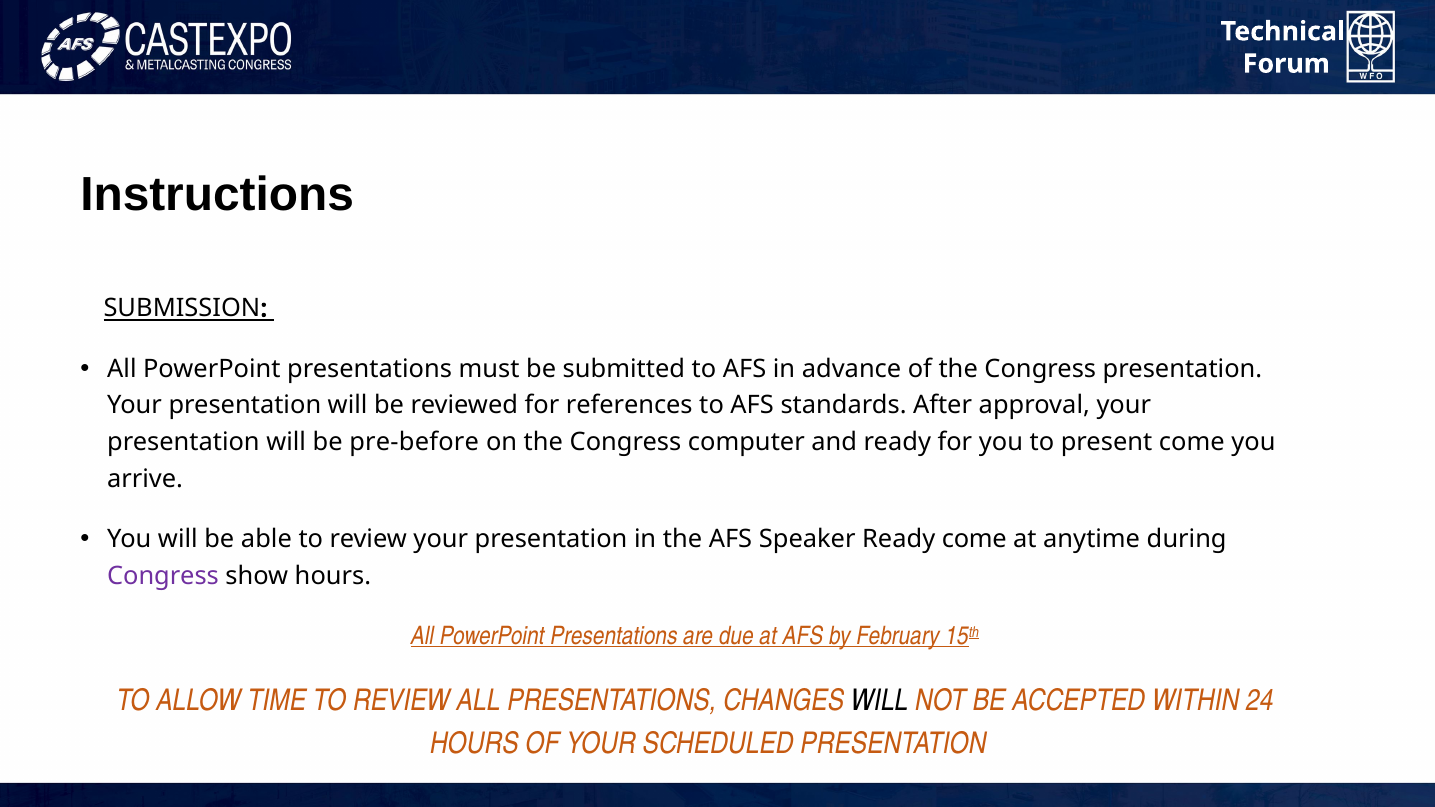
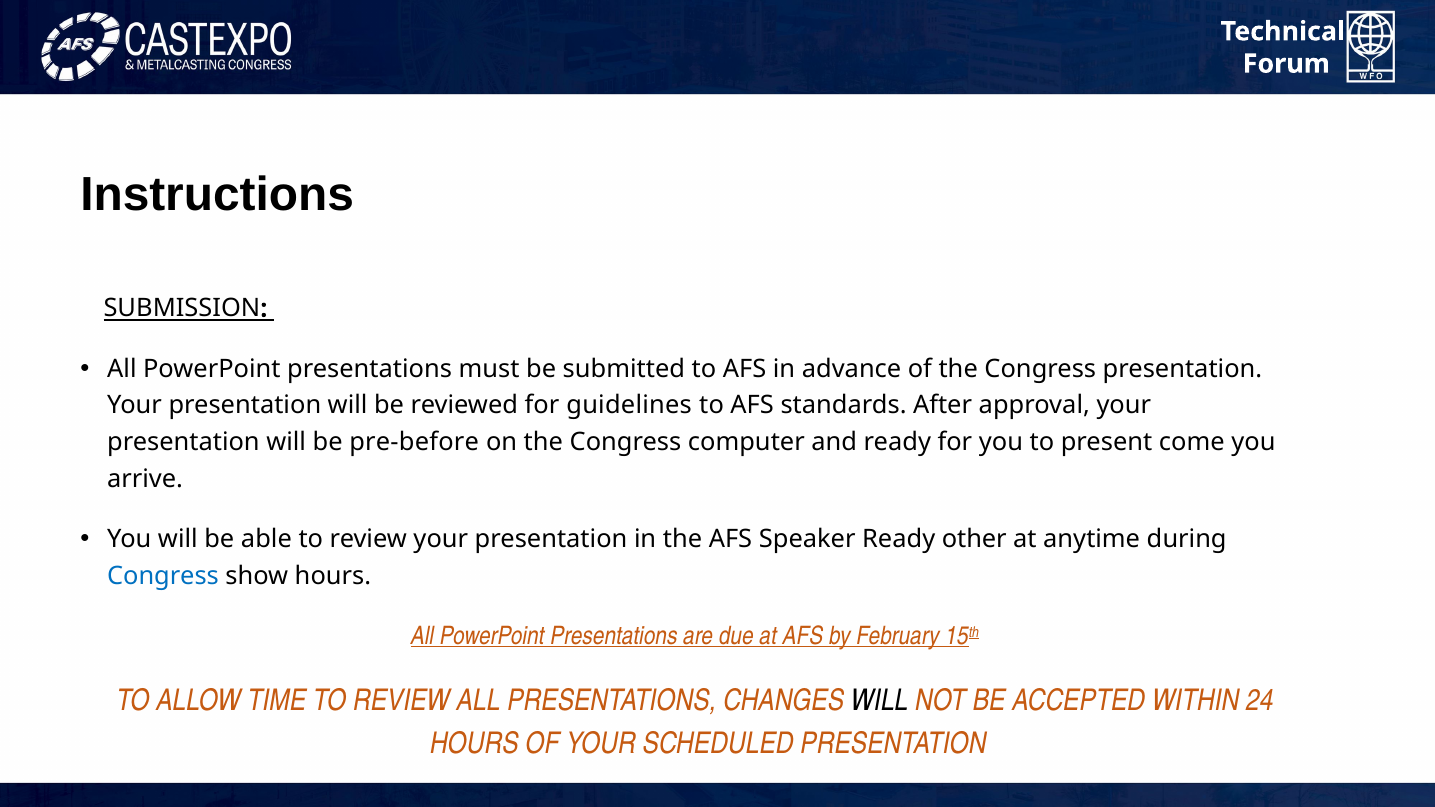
references: references -> guidelines
Ready come: come -> other
Congress at (163, 576) colour: purple -> blue
